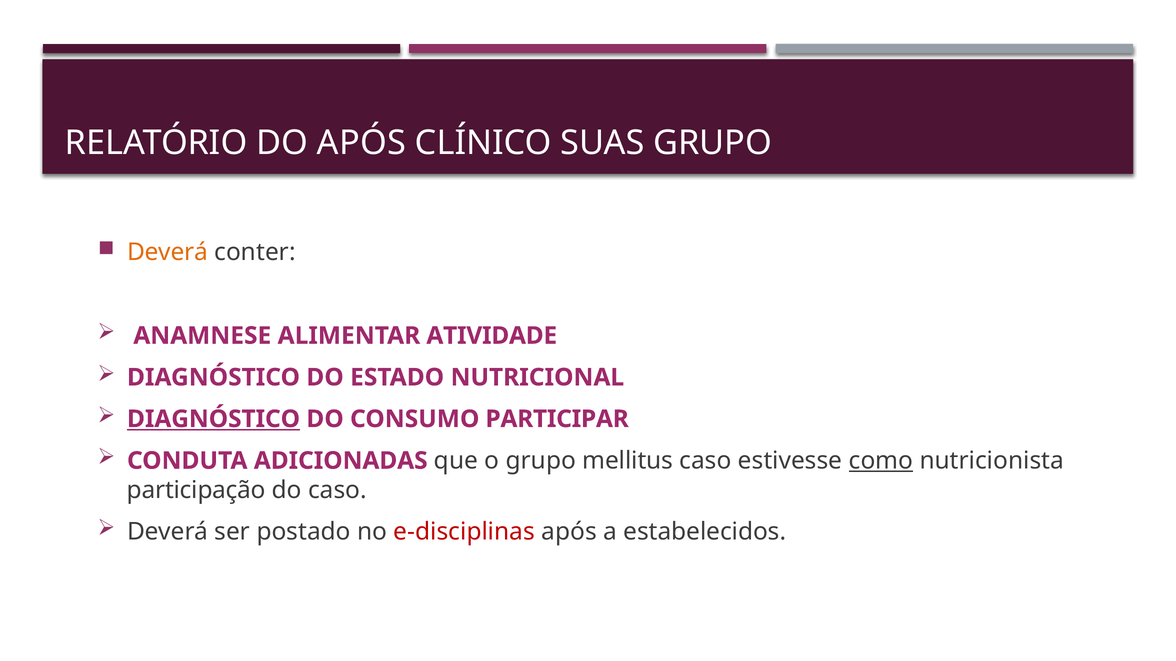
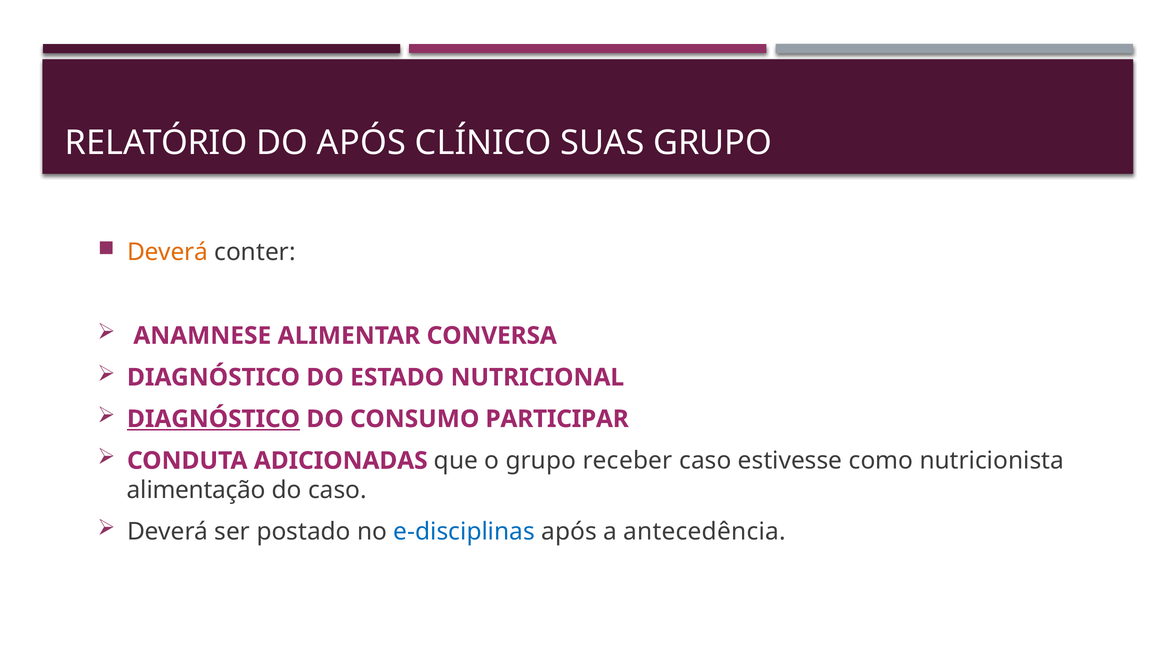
ATIVIDADE: ATIVIDADE -> CONVERSA
mellitus: mellitus -> receber
como underline: present -> none
participação: participação -> alimentação
e-disciplinas colour: red -> blue
estabelecidos: estabelecidos -> antecedência
